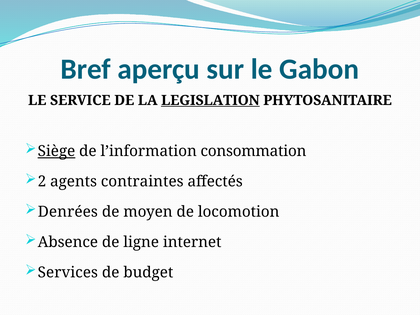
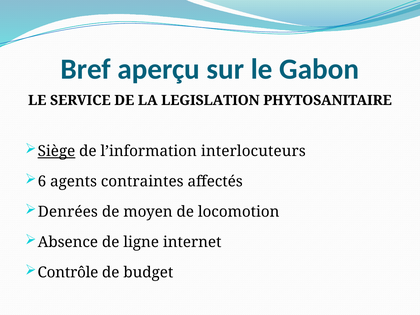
LEGISLATION underline: present -> none
consommation: consommation -> interlocuteurs
2: 2 -> 6
Services: Services -> Contrôle
